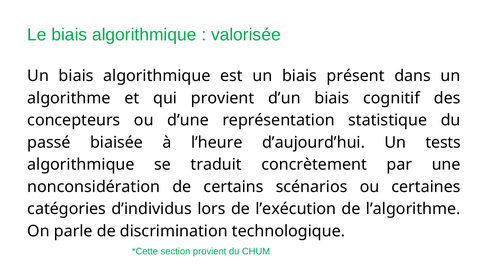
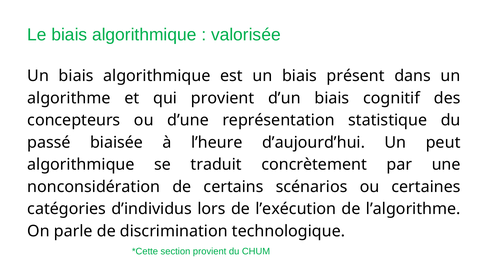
tests: tests -> peut
